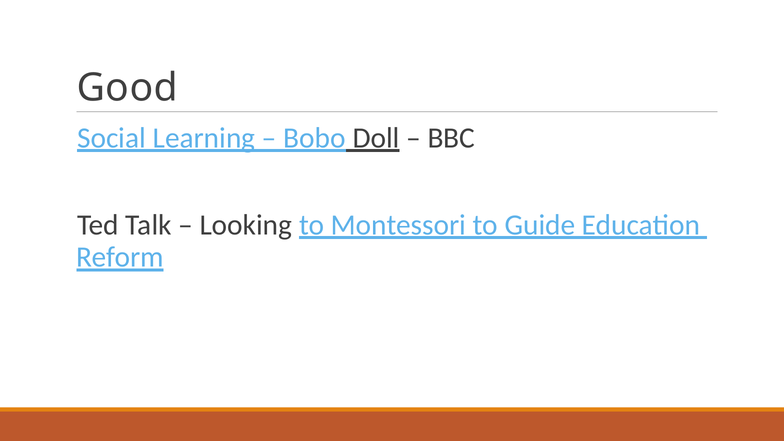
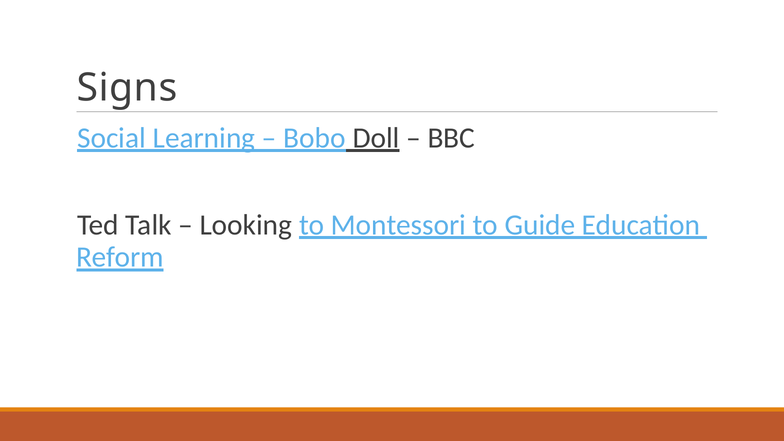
Good: Good -> Signs
